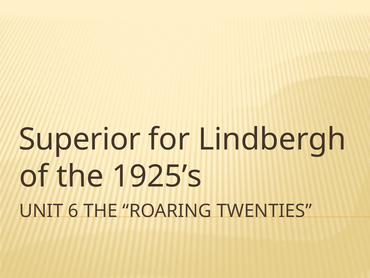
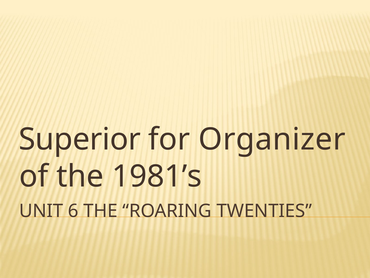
Lindbergh: Lindbergh -> Organizer
1925’s: 1925’s -> 1981’s
